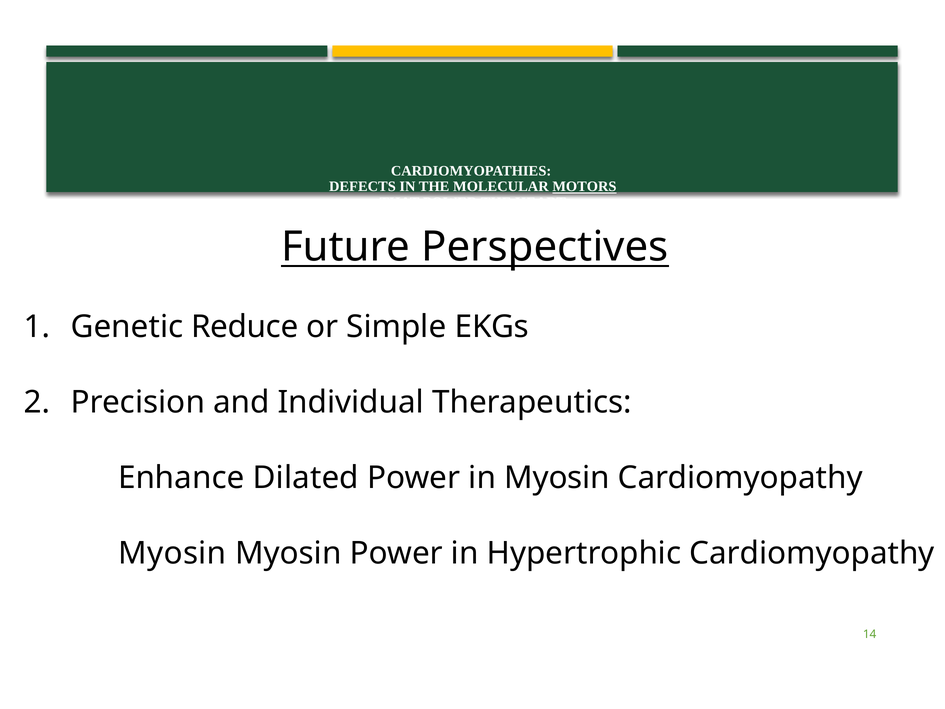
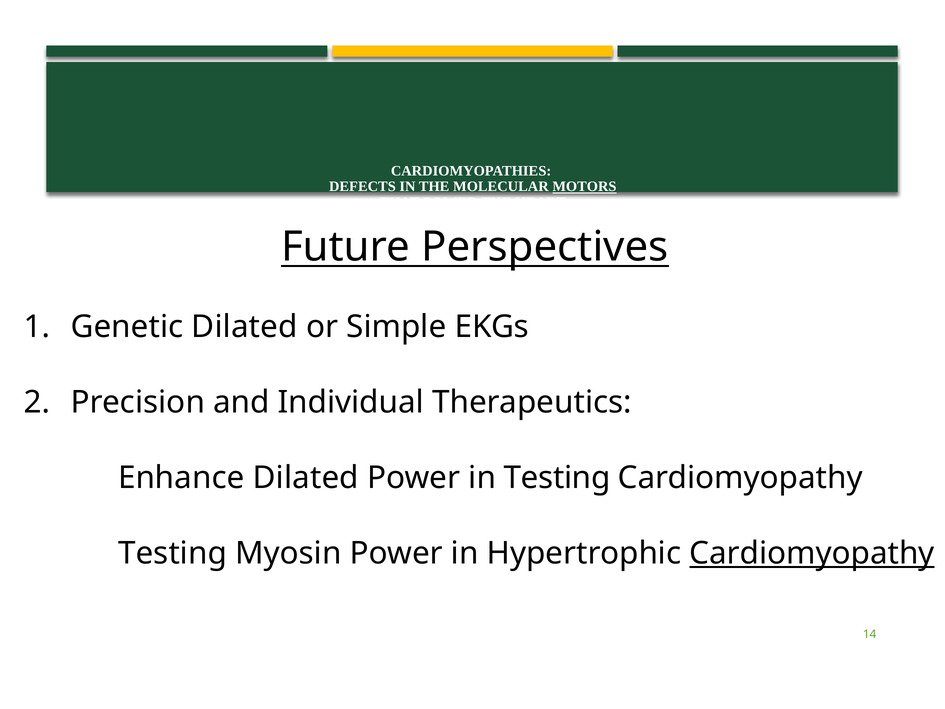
Genetic Reduce: Reduce -> Dilated
in Myosin: Myosin -> Testing
Myosin at (172, 553): Myosin -> Testing
Cardiomyopathy at (812, 553) underline: none -> present
